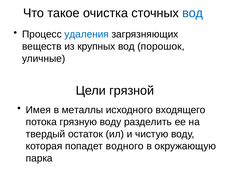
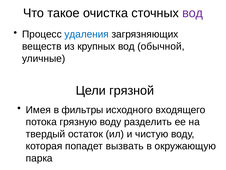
вод at (193, 13) colour: blue -> purple
порошок: порошок -> обычной
металлы: металлы -> фильтры
водного: водного -> вызвать
